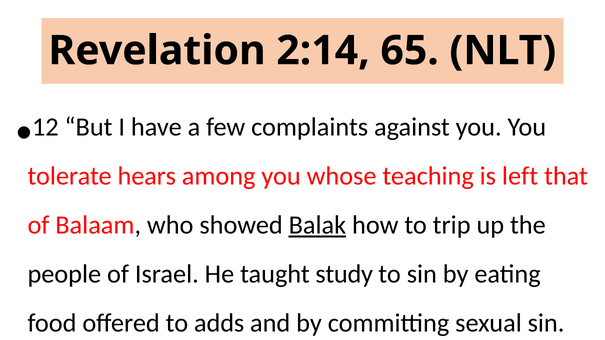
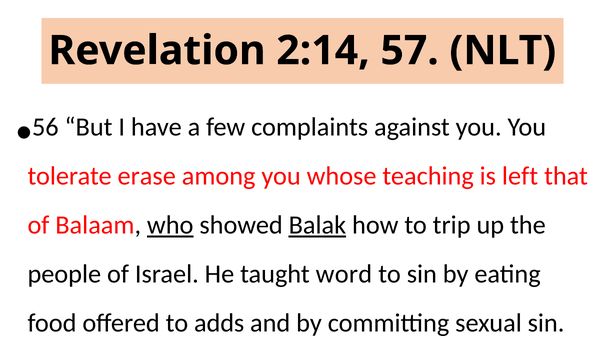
65: 65 -> 57
12: 12 -> 56
hears: hears -> erase
who underline: none -> present
study: study -> word
